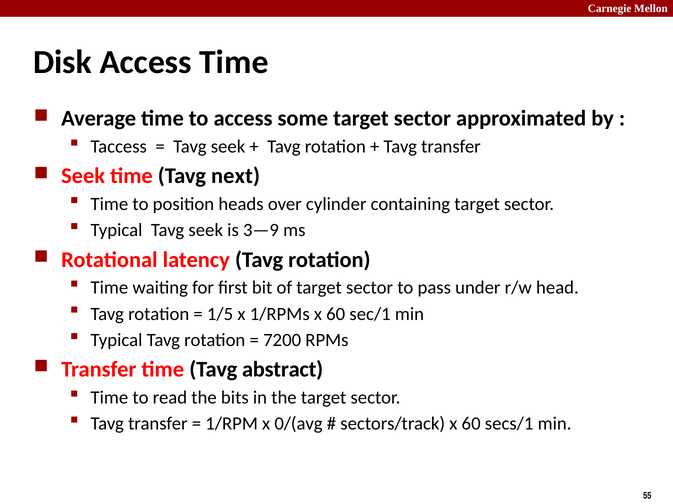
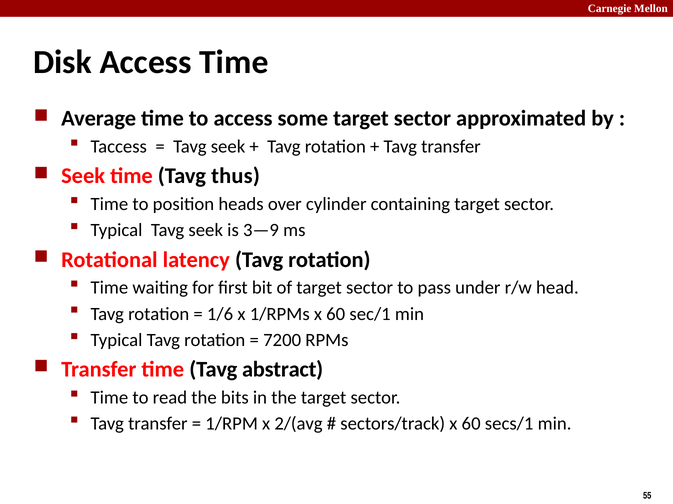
next: next -> thus
1/5: 1/5 -> 1/6
0/(avg: 0/(avg -> 2/(avg
